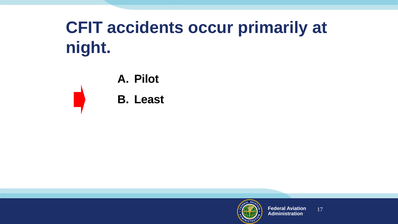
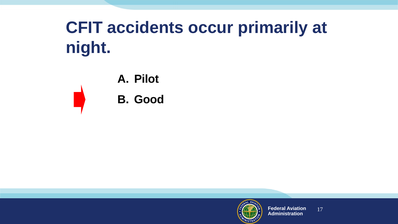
Least: Least -> Good
